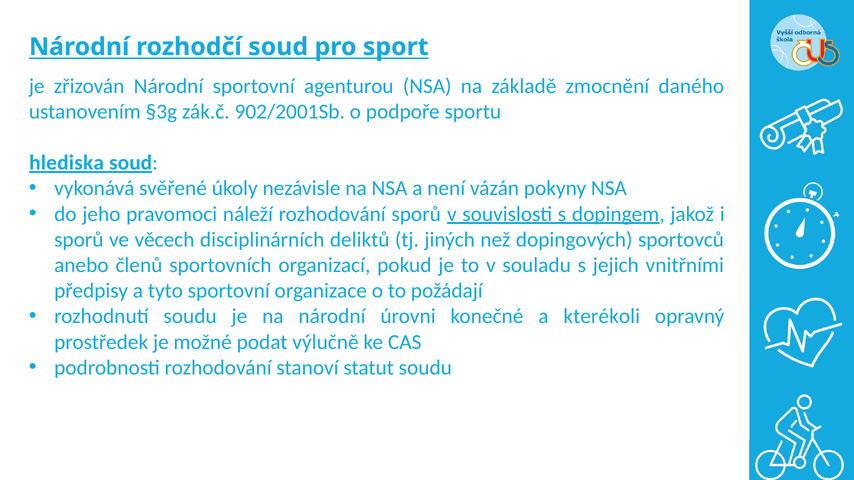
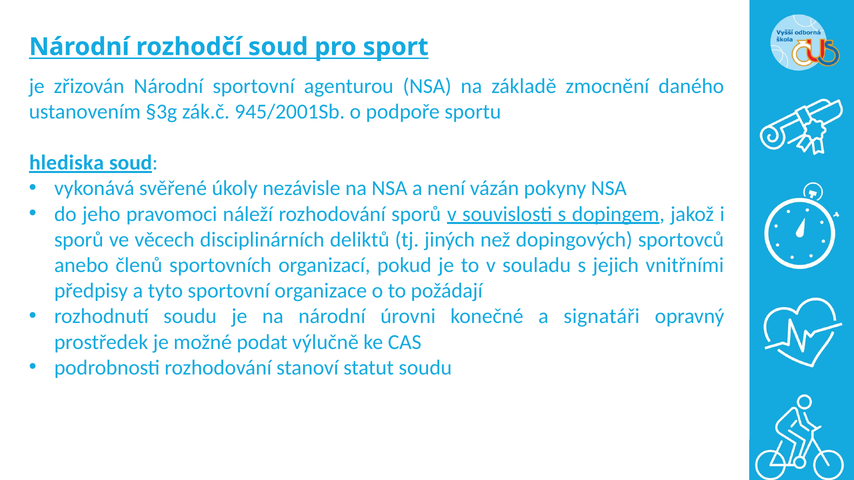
902/2001Sb: 902/2001Sb -> 945/2001Sb
kterékoli: kterékoli -> signatáři
